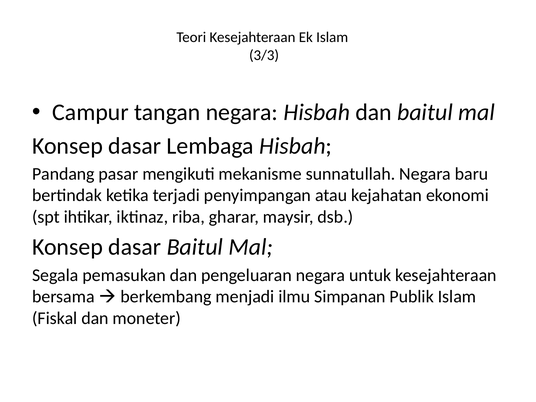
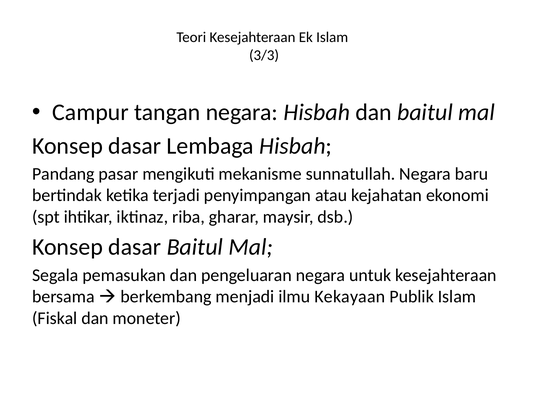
Simpanan: Simpanan -> Kekayaan
